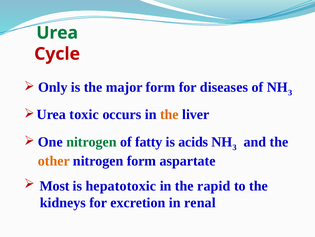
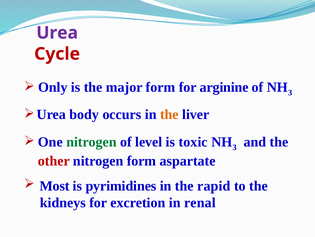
Urea at (57, 33) colour: green -> purple
diseases: diseases -> arginine
toxic: toxic -> body
fatty: fatty -> level
acids: acids -> toxic
other colour: orange -> red
hepatotoxic: hepatotoxic -> pyrimidines
